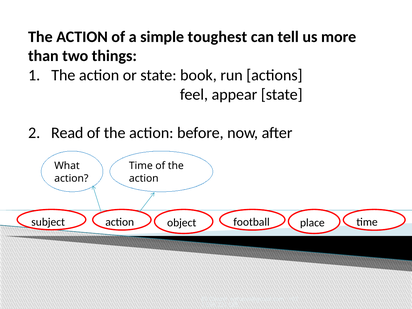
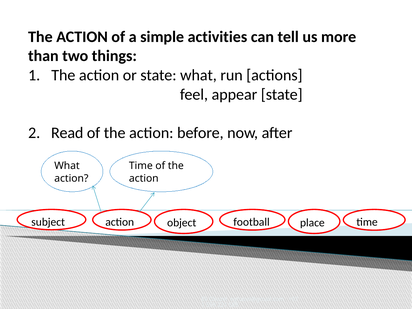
toughest: toughest -> activities
state book: book -> what
